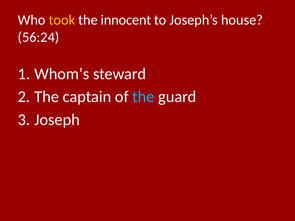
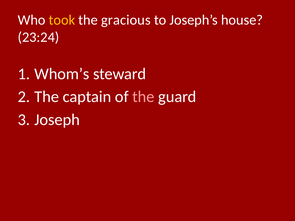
innocent: innocent -> gracious
56:24: 56:24 -> 23:24
the at (143, 97) colour: light blue -> pink
